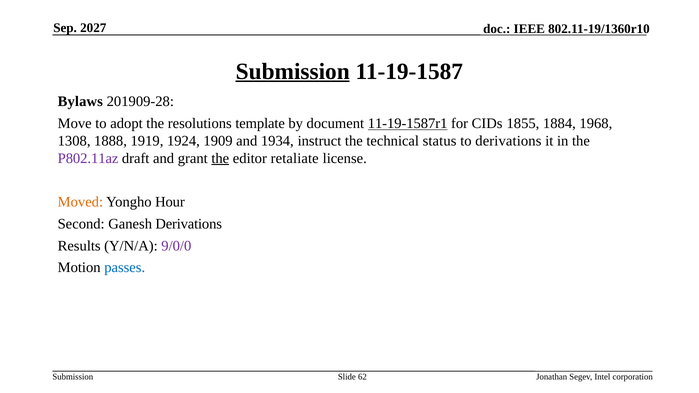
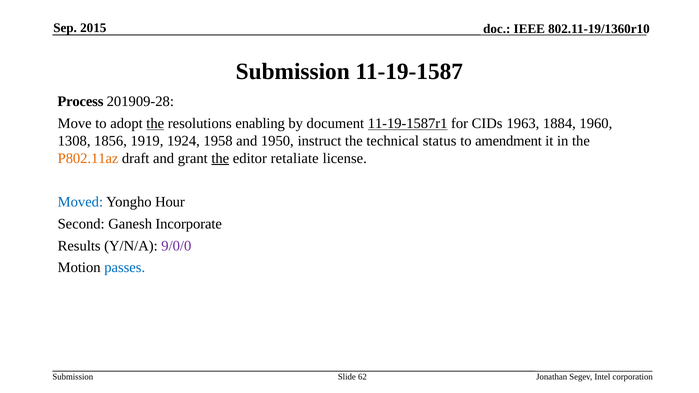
2027: 2027 -> 2015
Submission at (293, 71) underline: present -> none
Bylaws: Bylaws -> Process
the at (155, 124) underline: none -> present
template: template -> enabling
1855: 1855 -> 1963
1968: 1968 -> 1960
1888: 1888 -> 1856
1909: 1909 -> 1958
1934: 1934 -> 1950
to derivations: derivations -> amendment
P802.11az colour: purple -> orange
Moved colour: orange -> blue
Ganesh Derivations: Derivations -> Incorporate
